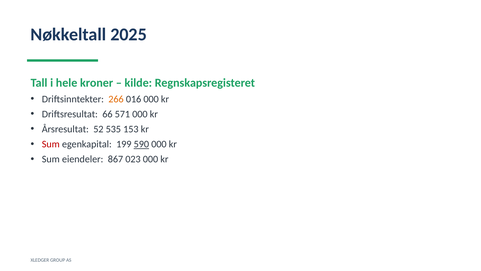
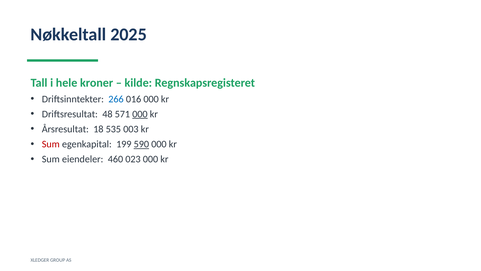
266 colour: orange -> blue
66: 66 -> 48
000 at (140, 114) underline: none -> present
52: 52 -> 18
153: 153 -> 003
867: 867 -> 460
